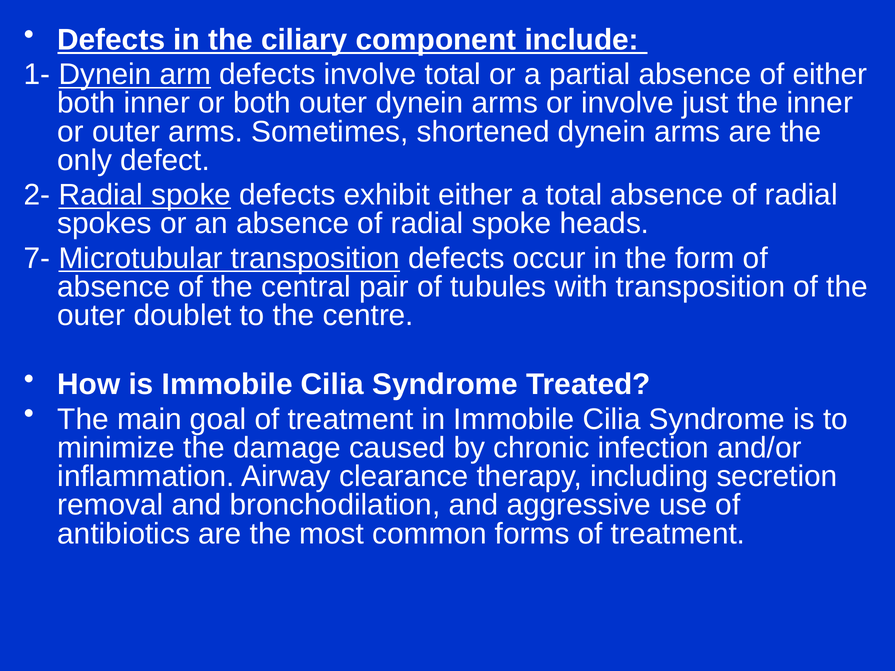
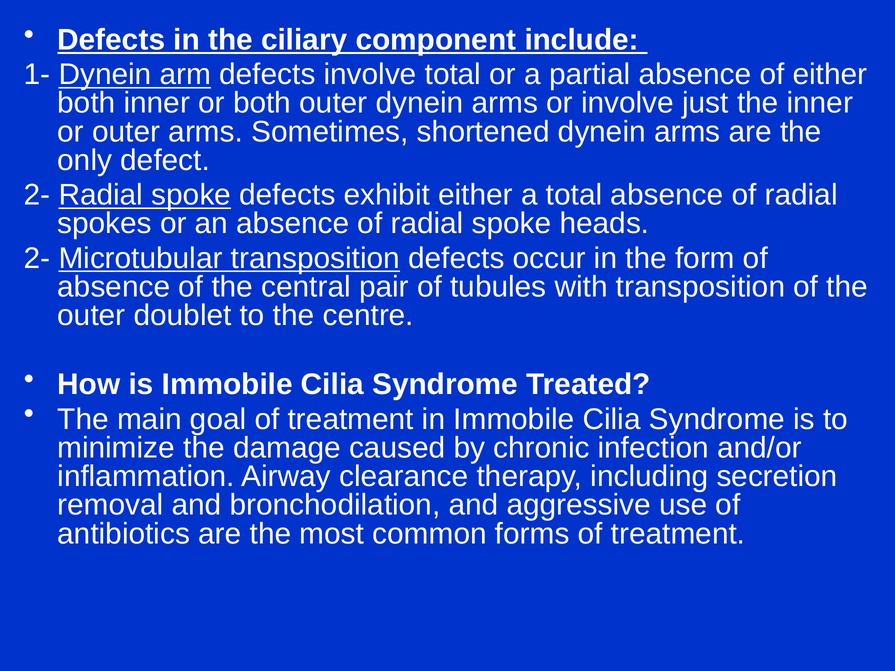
7- at (37, 258): 7- -> 2-
